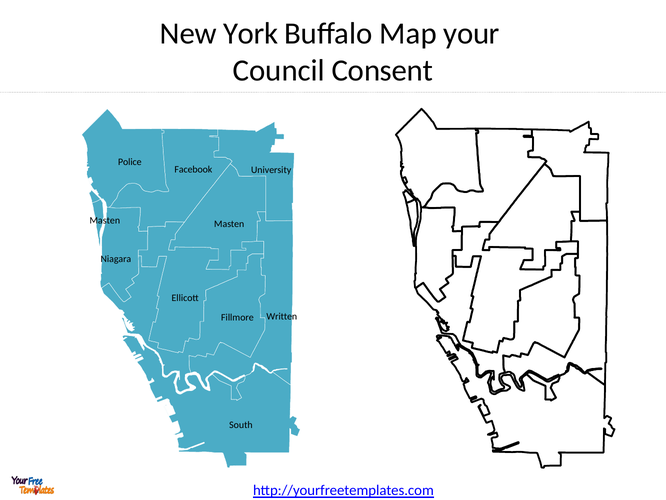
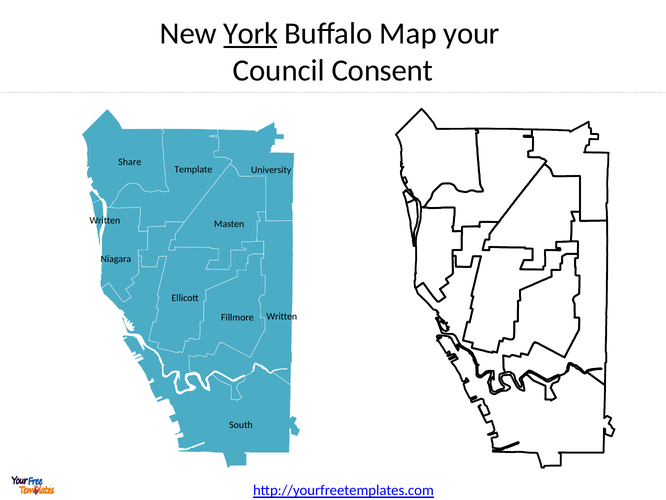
York underline: none -> present
Police: Police -> Share
Facebook: Facebook -> Template
Masten at (105, 220): Masten -> Written
